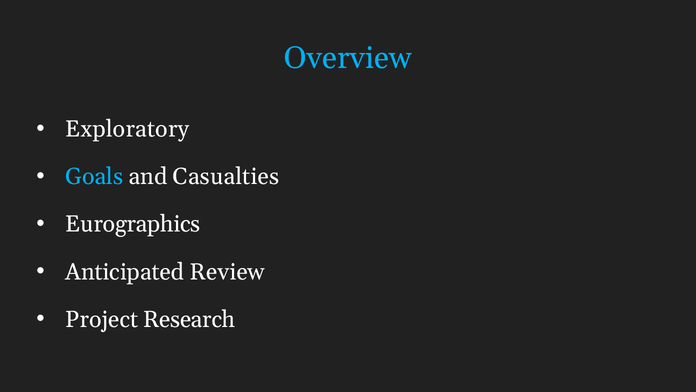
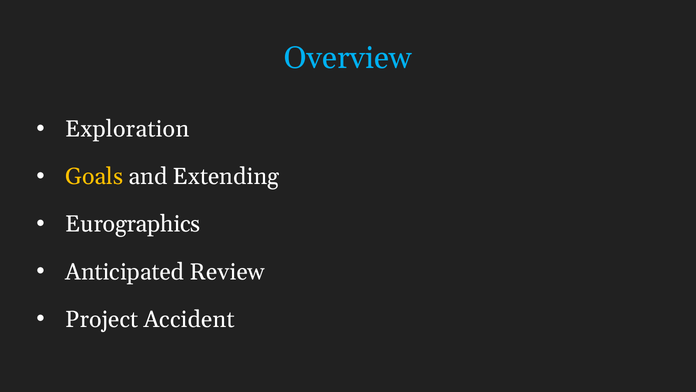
Exploratory: Exploratory -> Exploration
Goals colour: light blue -> yellow
Casualties: Casualties -> Extending
Research: Research -> Accident
